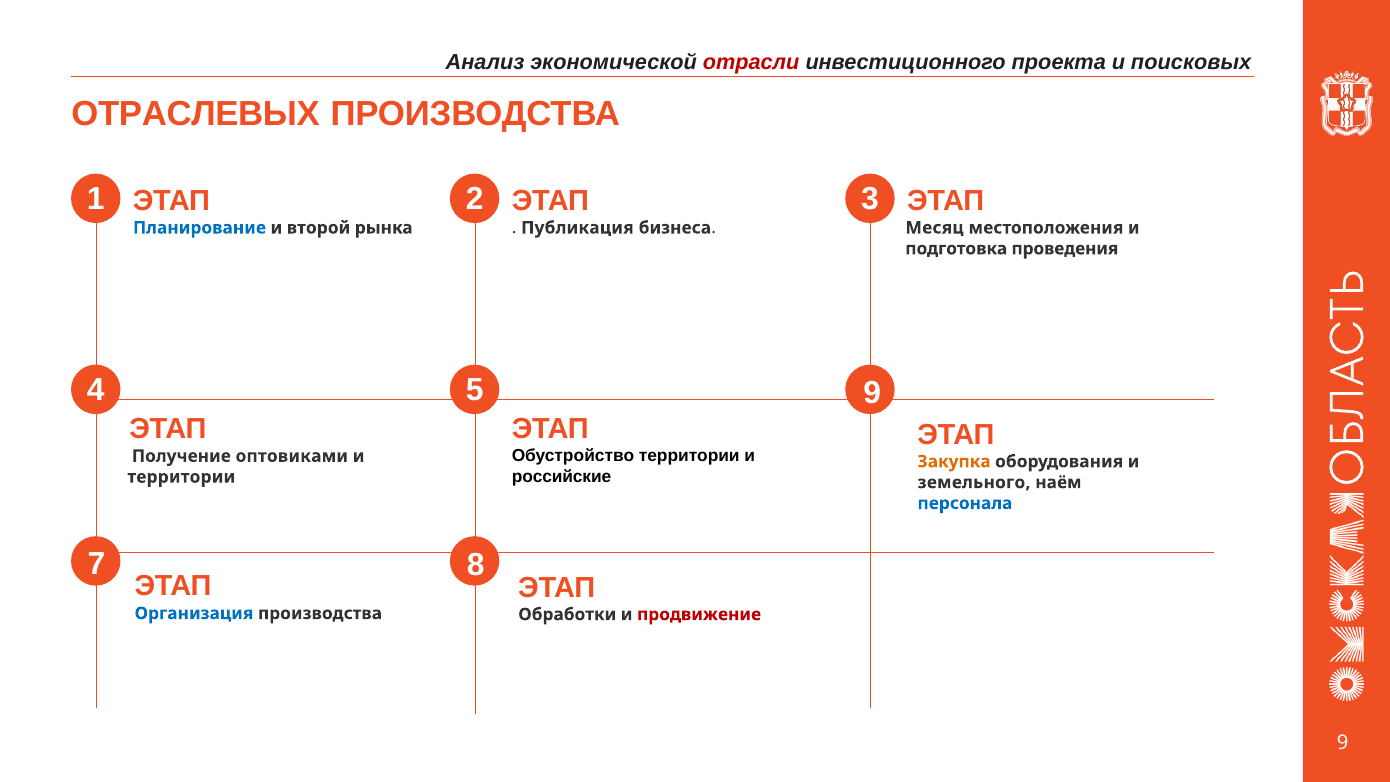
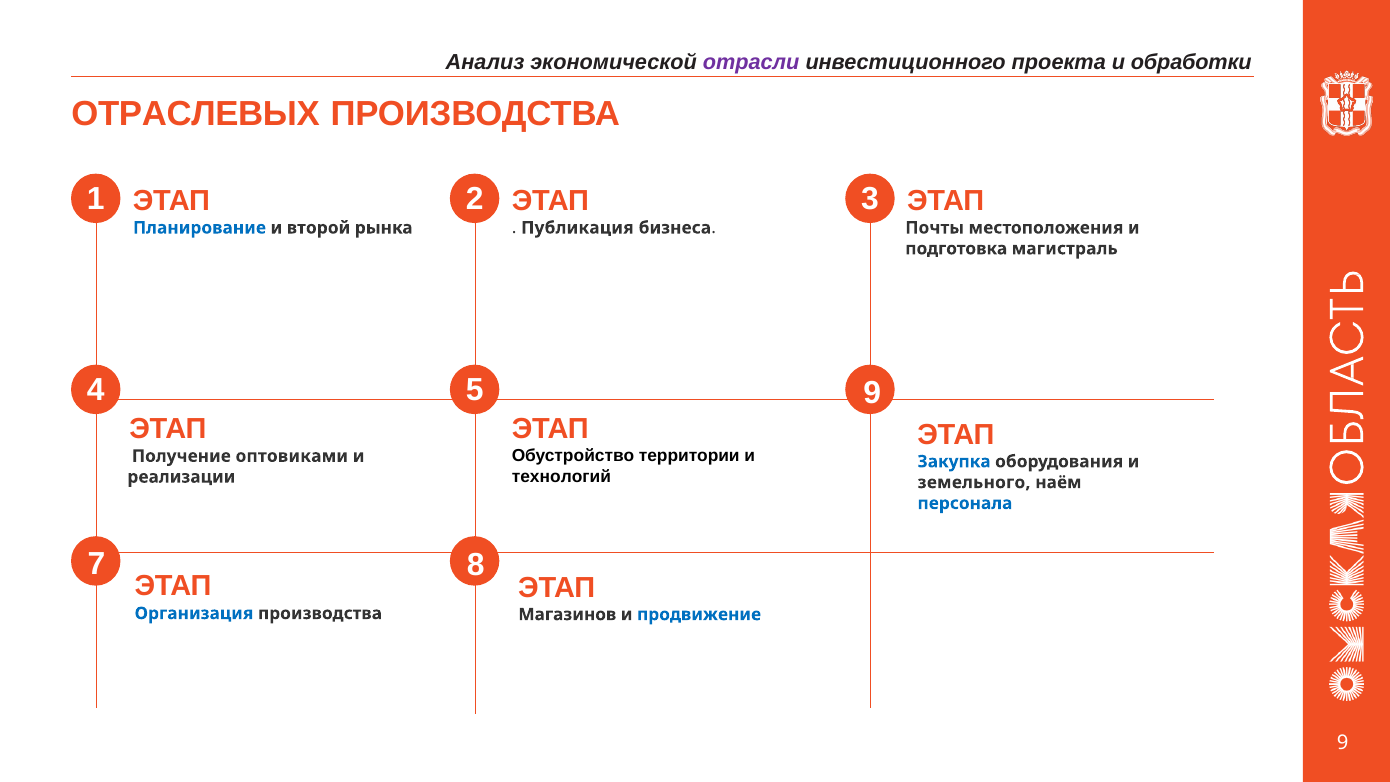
отрасли colour: red -> purple
поисковых: поисковых -> обработки
Месяц: Месяц -> Почты
проведения: проведения -> магистраль
Закупка colour: orange -> blue
российские: российские -> технологий
территории at (181, 477): территории -> реализации
Обработки: Обработки -> Магазинов
продвижение colour: red -> blue
